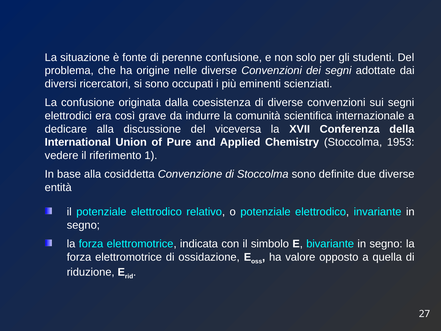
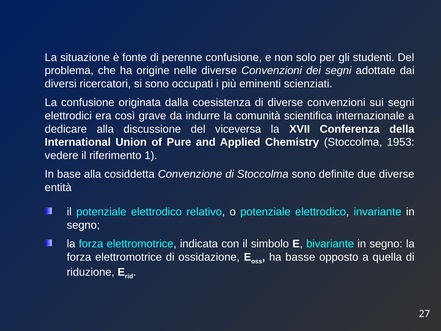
valore: valore -> basse
